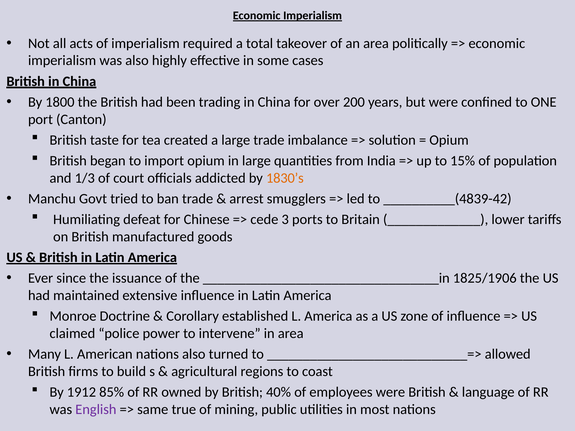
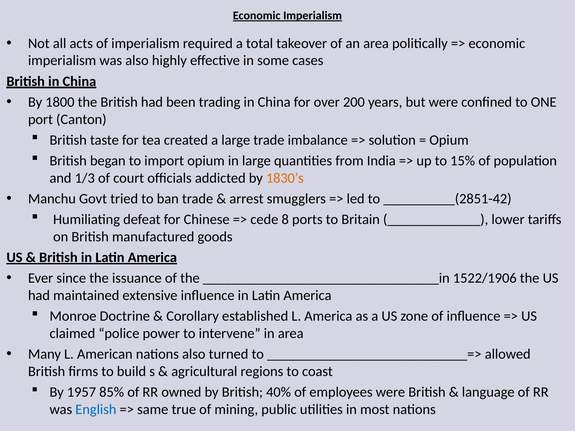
__________(4839-42: __________(4839-42 -> __________(2851-42
3: 3 -> 8
1825/1906: 1825/1906 -> 1522/1906
1912: 1912 -> 1957
English colour: purple -> blue
